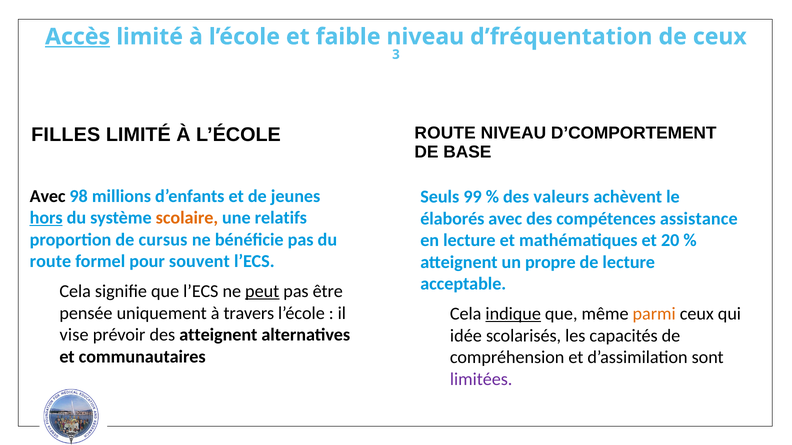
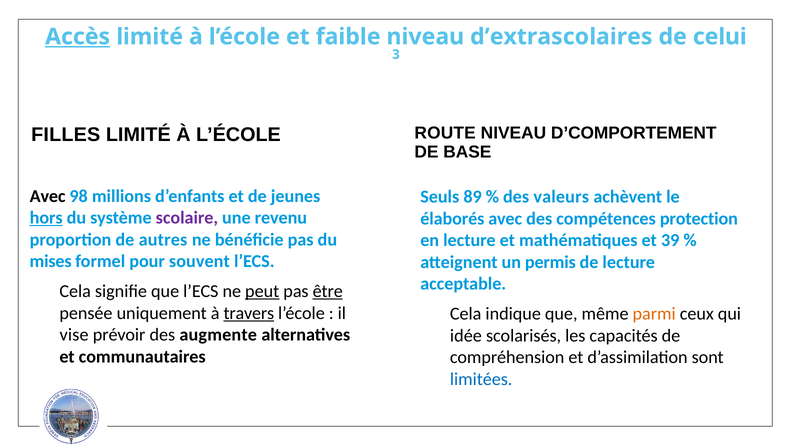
d’fréquentation: d’fréquentation -> d’extrascolaires
de ceux: ceux -> celui
99: 99 -> 89
scolaire colour: orange -> purple
relatifs: relatifs -> revenu
assistance: assistance -> protection
cursus: cursus -> autres
20: 20 -> 39
route at (50, 262): route -> mises
propre: propre -> permis
être underline: none -> present
travers underline: none -> present
indique underline: present -> none
des atteignent: atteignent -> augmente
limitées colour: purple -> blue
